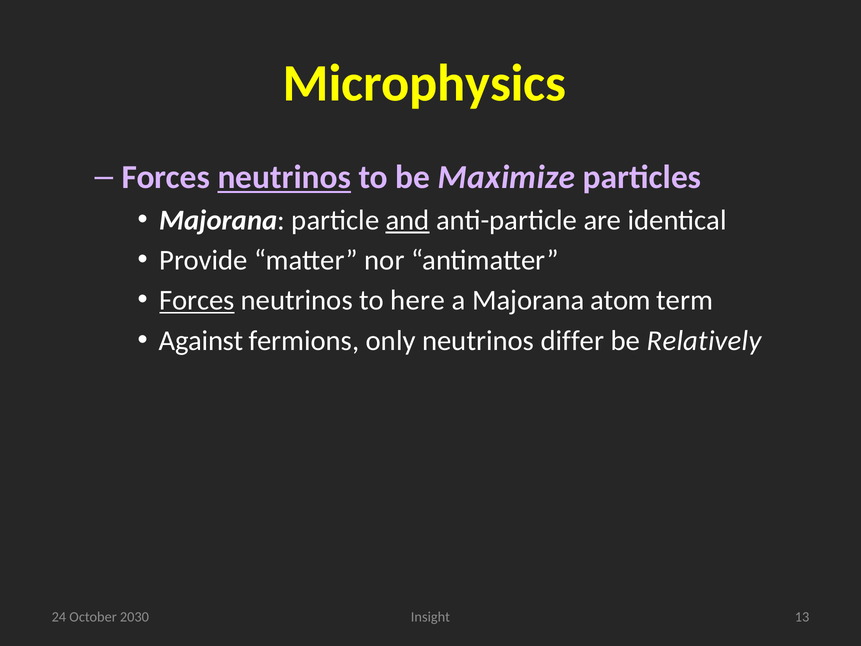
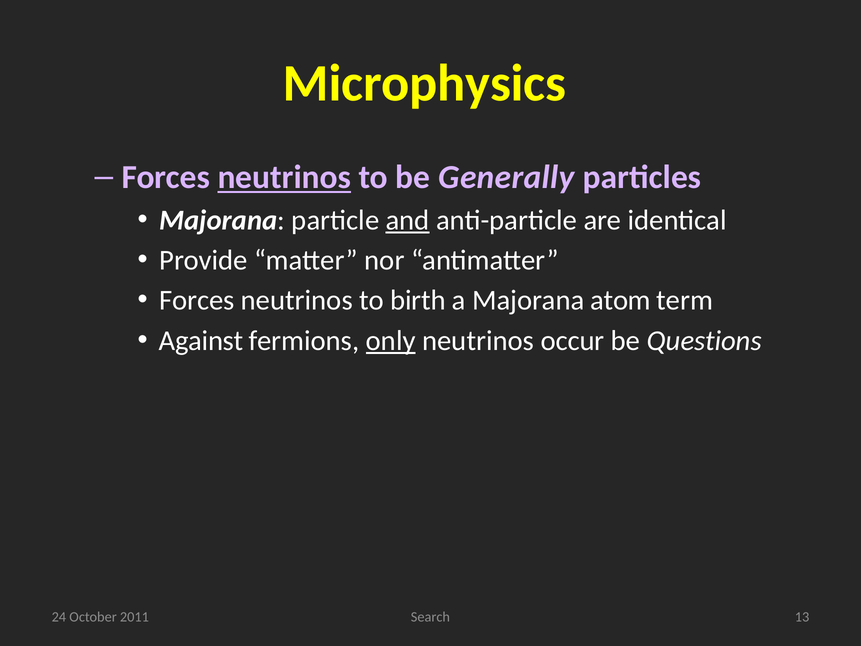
Maximize: Maximize -> Generally
Forces at (197, 300) underline: present -> none
here: here -> birth
only underline: none -> present
differ: differ -> occur
Relatively: Relatively -> Questions
Insight: Insight -> Search
2030: 2030 -> 2011
